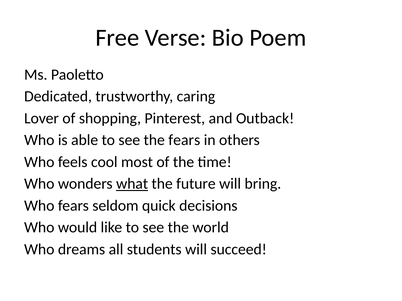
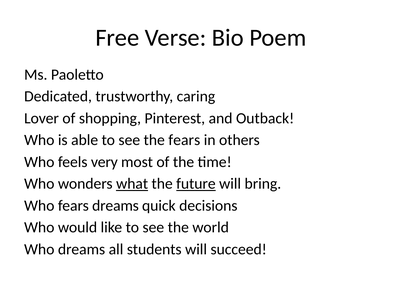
cool: cool -> very
future underline: none -> present
fears seldom: seldom -> dreams
